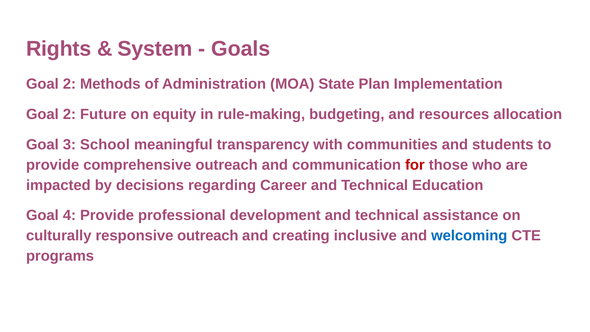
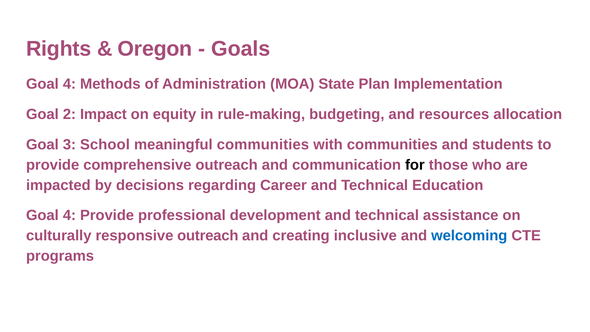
System: System -> Oregon
2 at (69, 84): 2 -> 4
Future: Future -> Impact
meaningful transparency: transparency -> communities
for colour: red -> black
